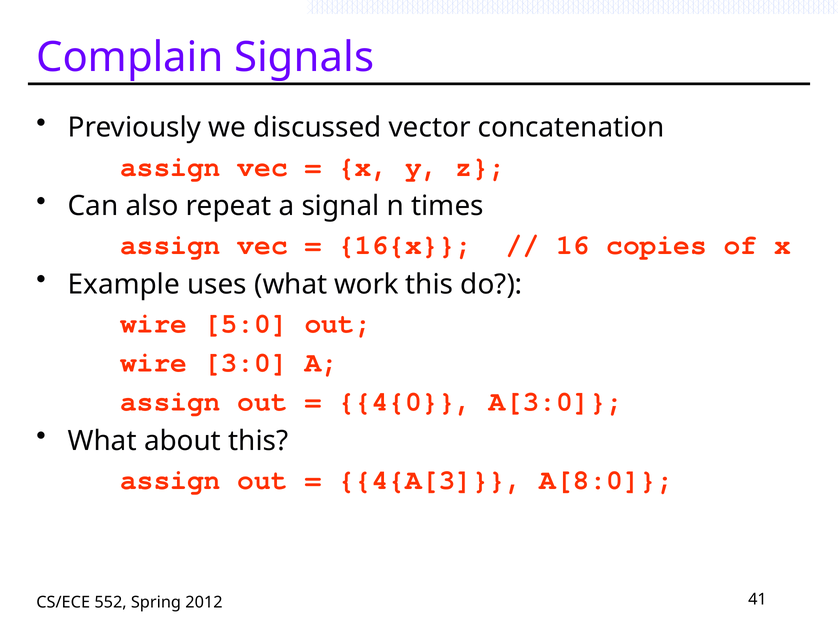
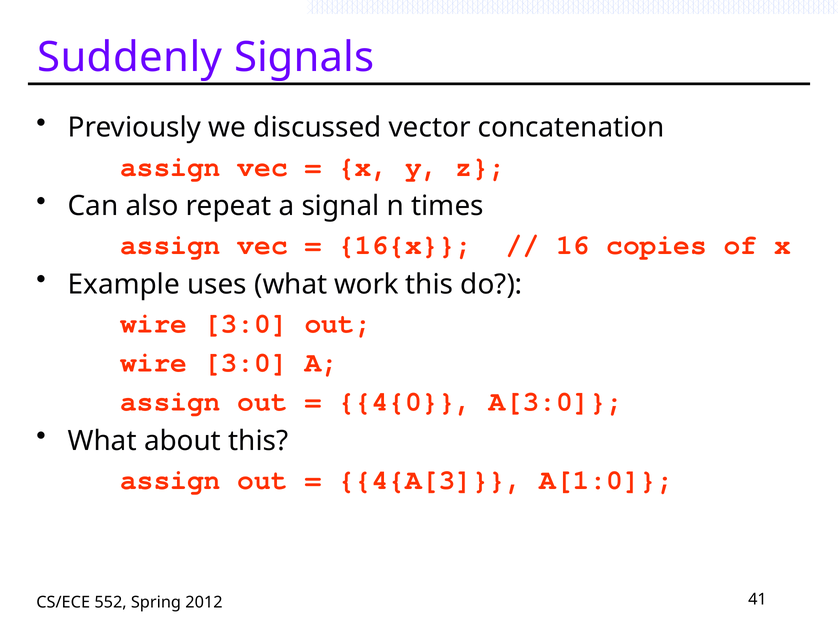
Complain: Complain -> Suddenly
5:0 at (246, 323): 5:0 -> 3:0
A[8:0: A[8:0 -> A[1:0
